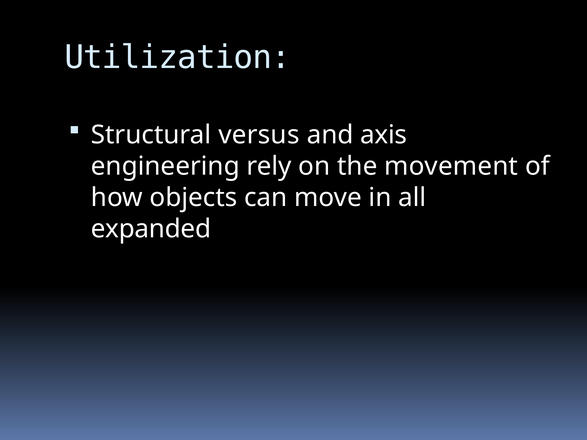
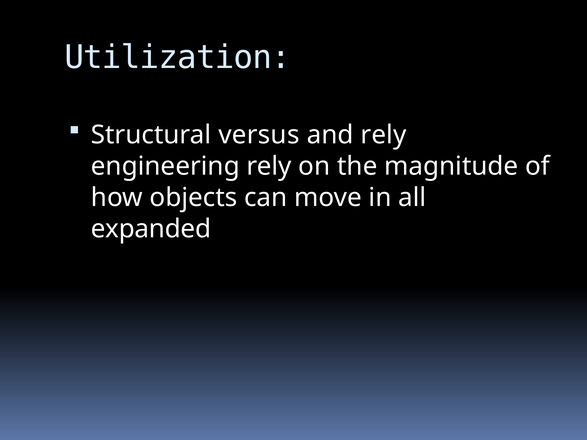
and axis: axis -> rely
movement: movement -> magnitude
